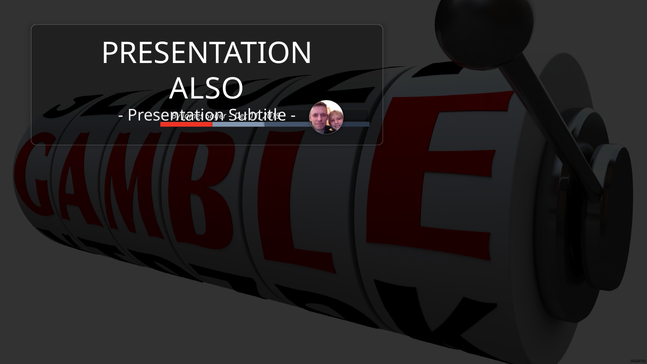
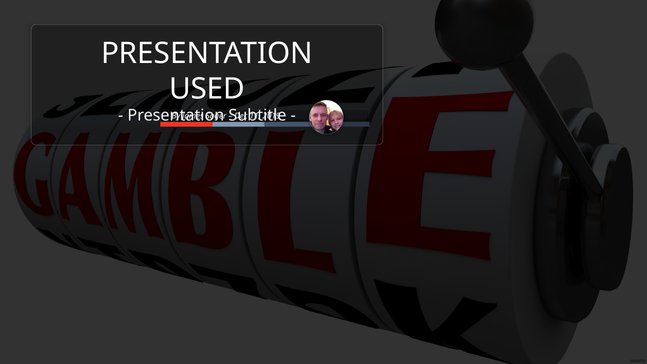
ALSO: ALSO -> USED
